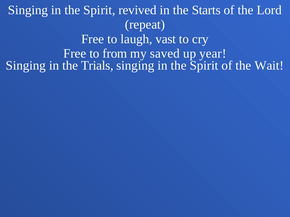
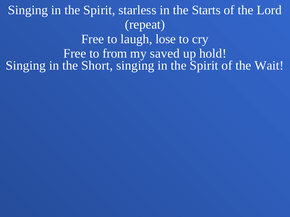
revived: revived -> starless
vast: vast -> lose
year: year -> hold
Trials: Trials -> Short
